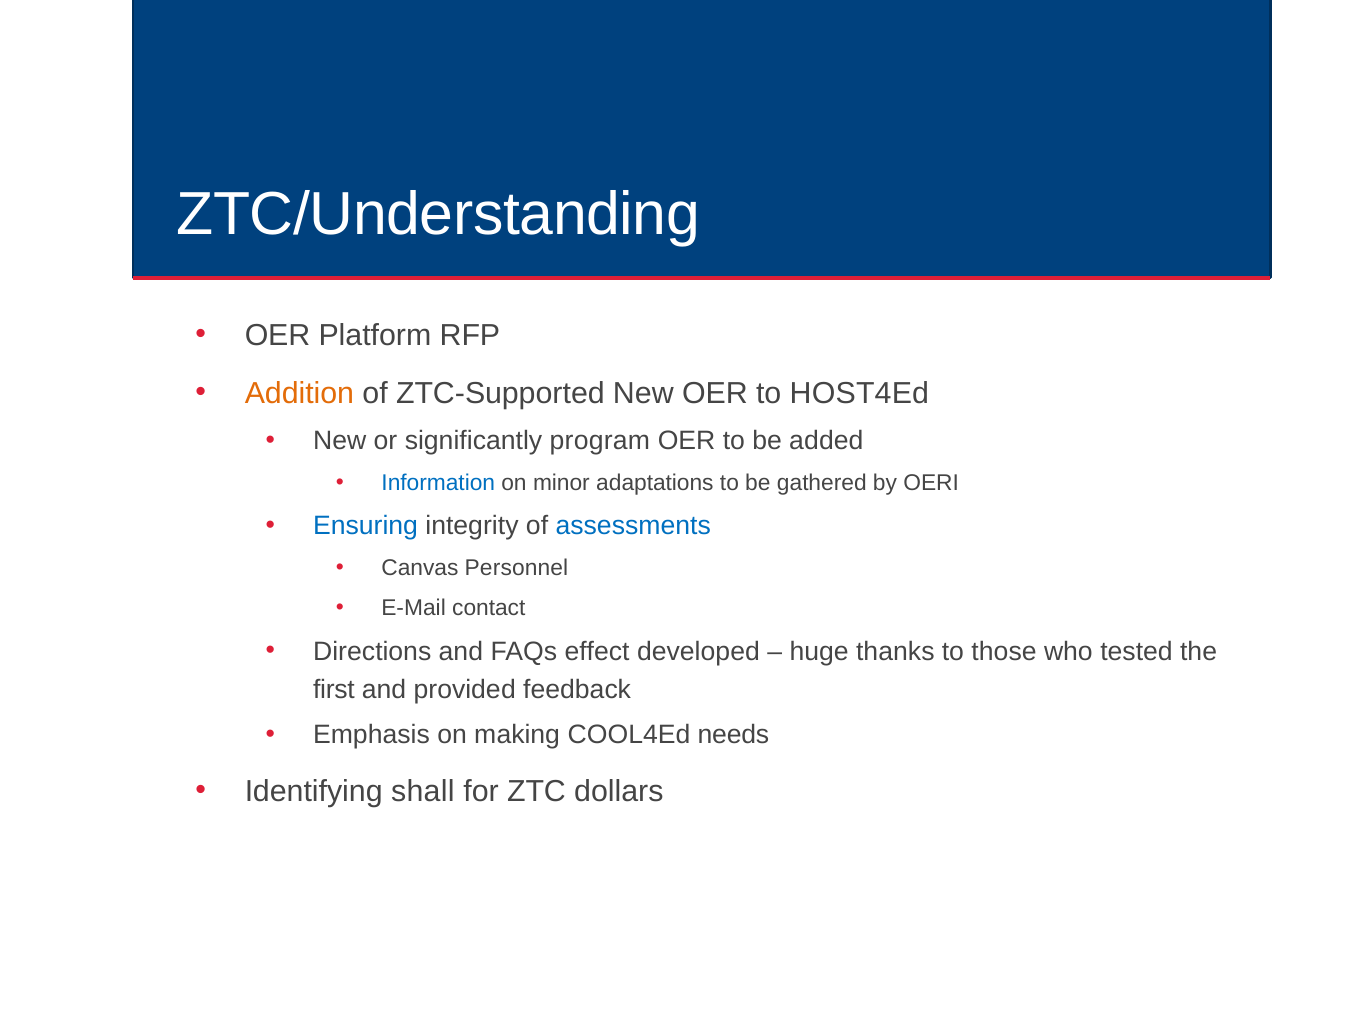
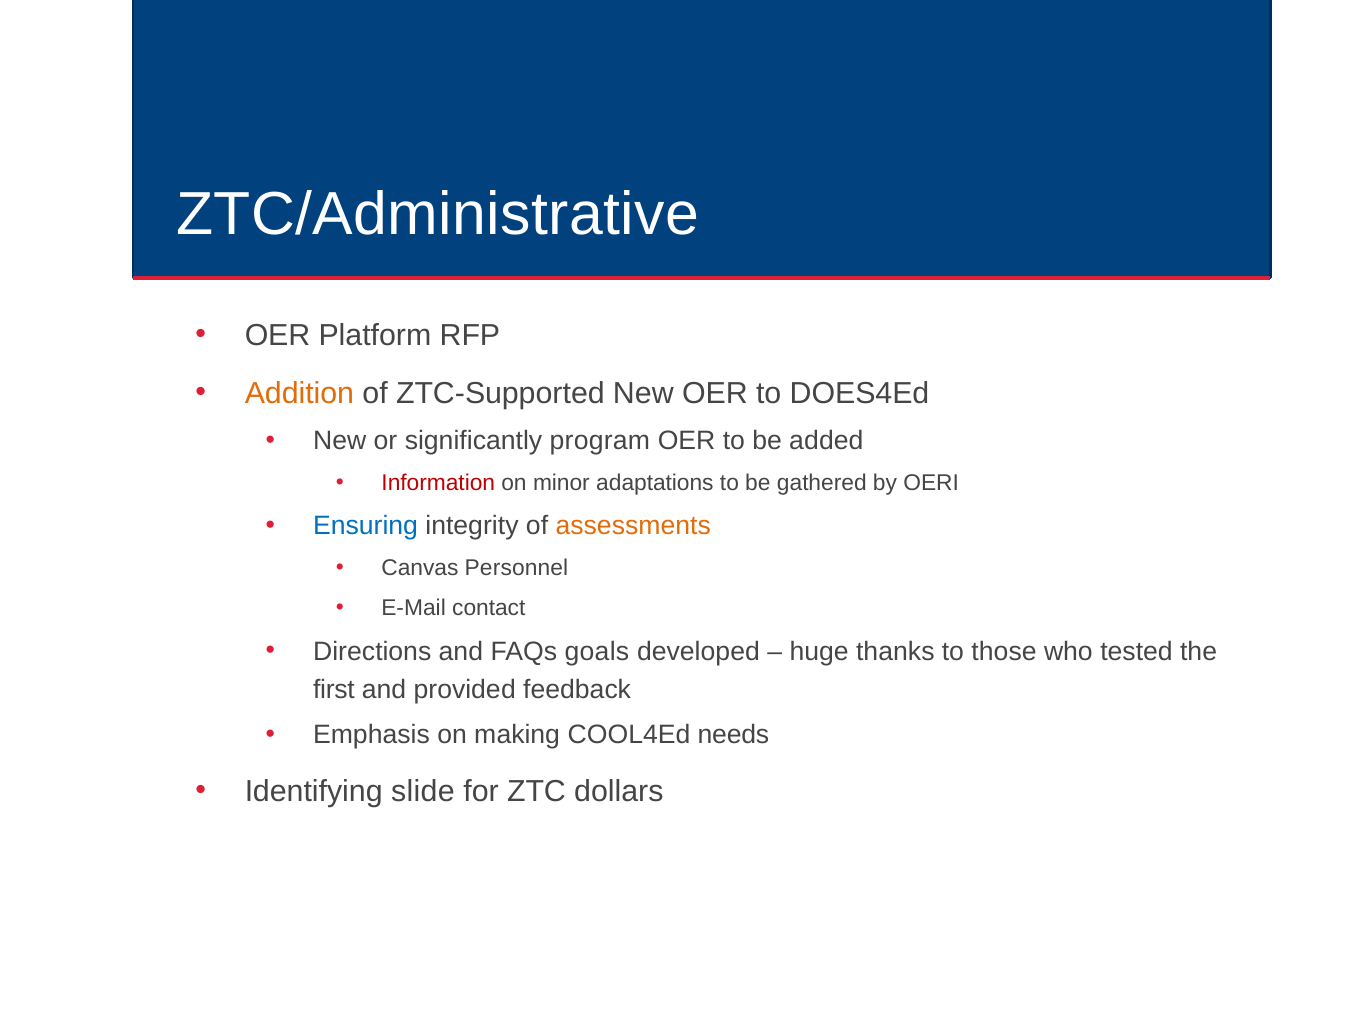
ZTC/Understanding: ZTC/Understanding -> ZTC/Administrative
HOST4Ed: HOST4Ed -> DOES4Ed
Information colour: blue -> red
assessments colour: blue -> orange
effect: effect -> goals
shall: shall -> slide
